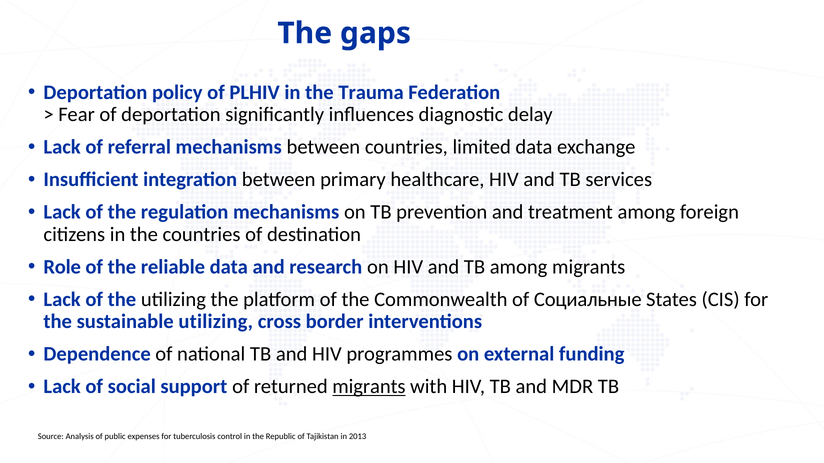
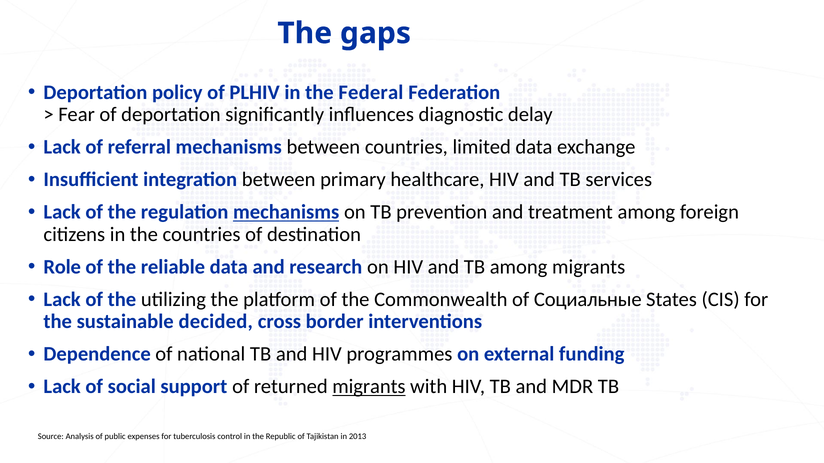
Trauma: Trauma -> Federal
mechanisms at (286, 212) underline: none -> present
sustainable utilizing: utilizing -> decided
